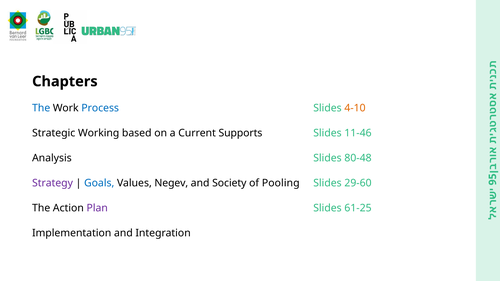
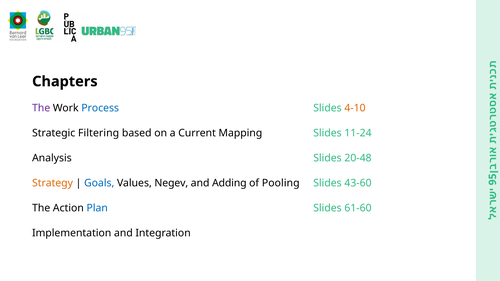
The at (41, 108) colour: blue -> purple
Working: Working -> Filtering
Supports: Supports -> Mapping
11-46: 11-46 -> 11-24
80-48: 80-48 -> 20-48
Strategy colour: purple -> orange
Society: Society -> Adding
29-60: 29-60 -> 43-60
Plan colour: purple -> blue
61-25: 61-25 -> 61-60
